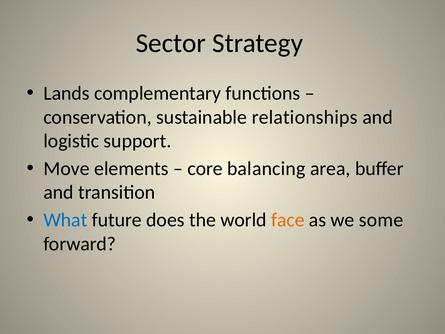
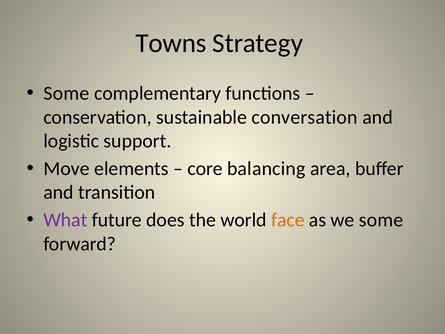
Sector: Sector -> Towns
Lands at (67, 93): Lands -> Some
relationships: relationships -> conversation
What colour: blue -> purple
